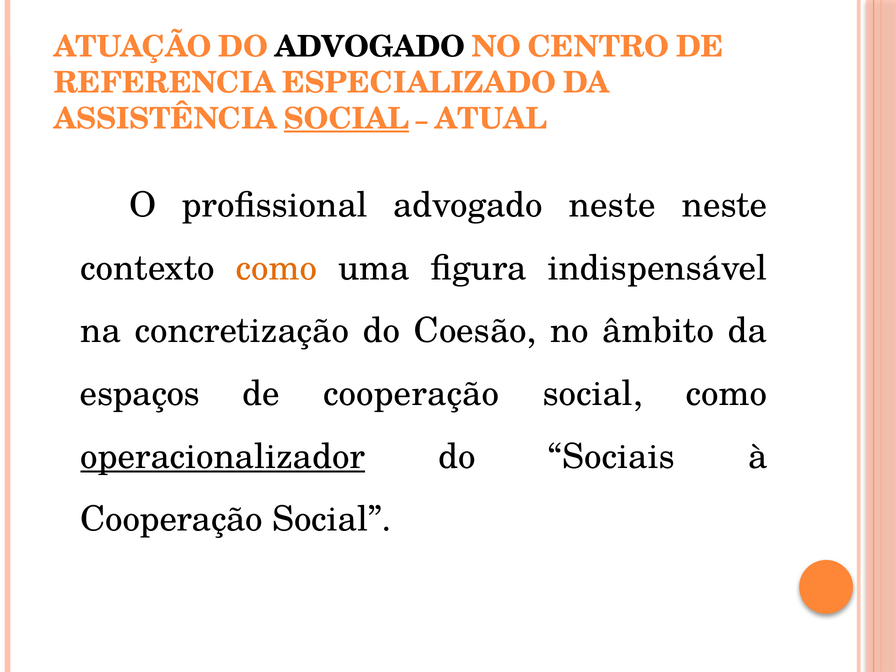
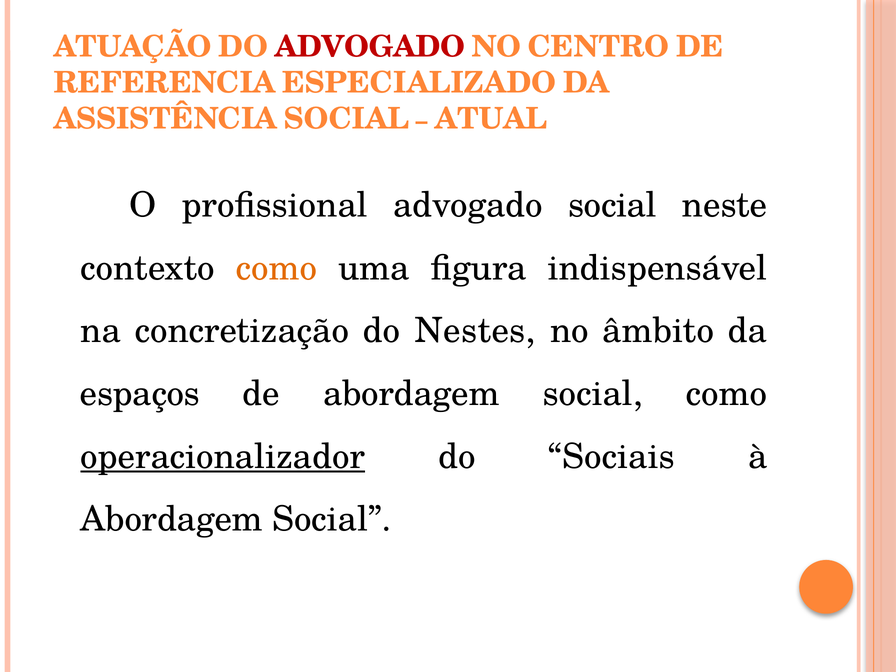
ADVOGADO at (370, 47) colour: black -> red
SOCIAL at (346, 119) underline: present -> none
advogado neste: neste -> social
Coesão: Coesão -> Nestes
de cooperação: cooperação -> abordagem
Cooperação at (172, 519): Cooperação -> Abordagem
